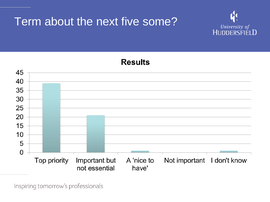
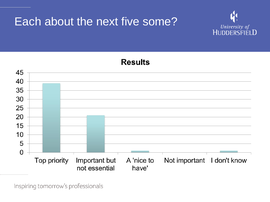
Term: Term -> Each
